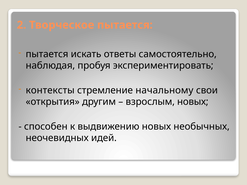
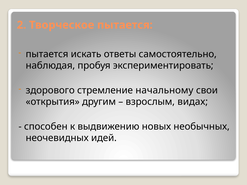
контексты: контексты -> здорового
взрослым новых: новых -> видах
